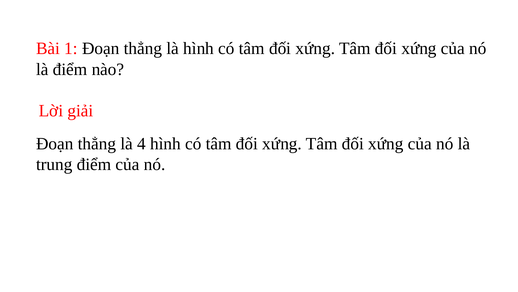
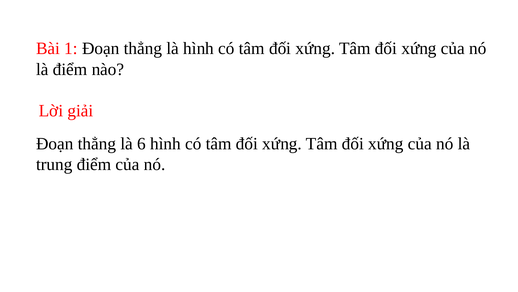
4: 4 -> 6
